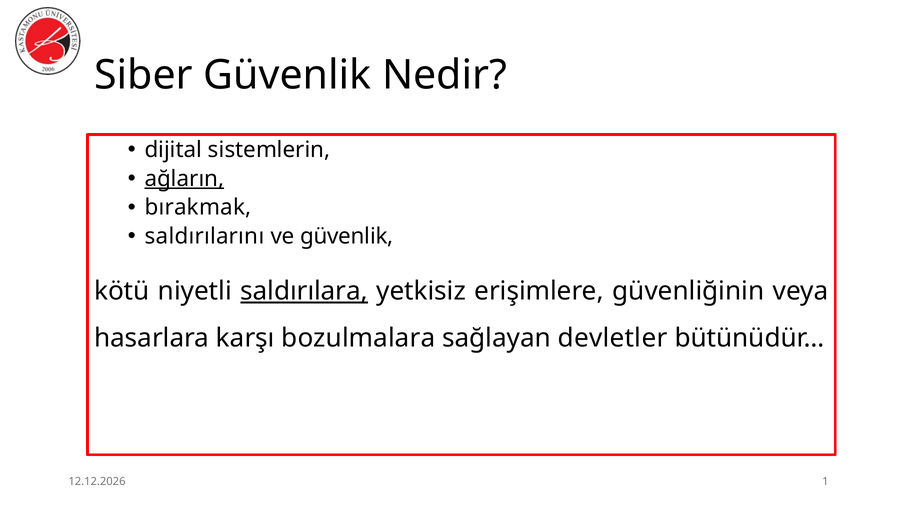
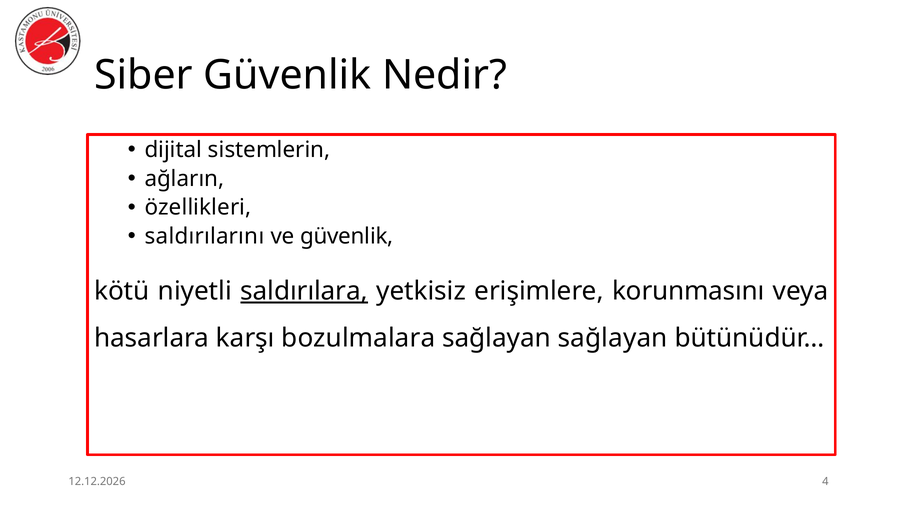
ağların underline: present -> none
bırakmak: bırakmak -> özellikleri
güvenliğinin: güvenliğinin -> korunmasını
sağlayan devletler: devletler -> sağlayan
1: 1 -> 4
